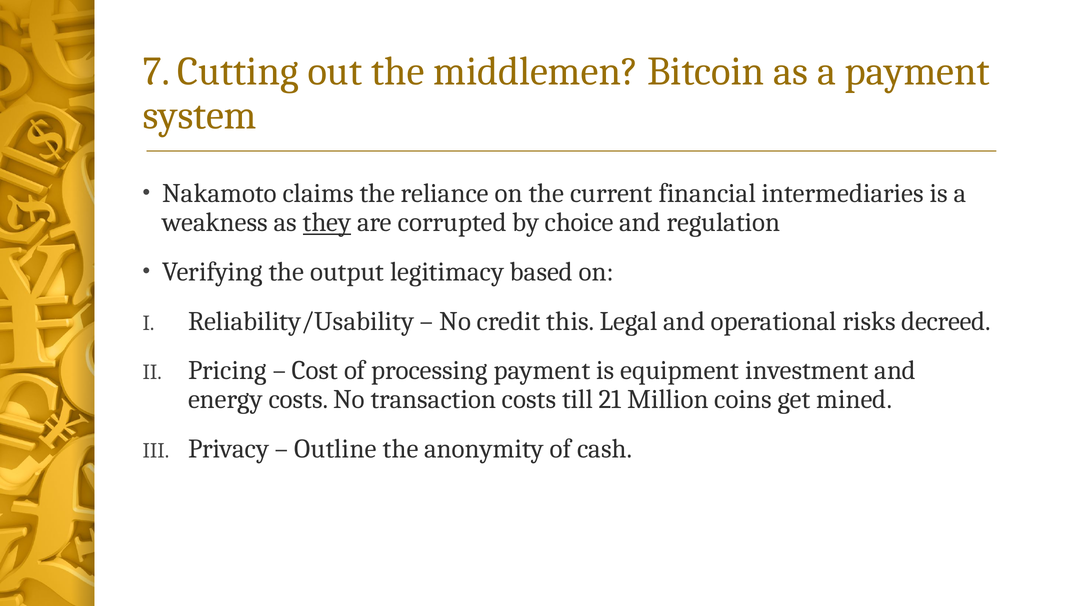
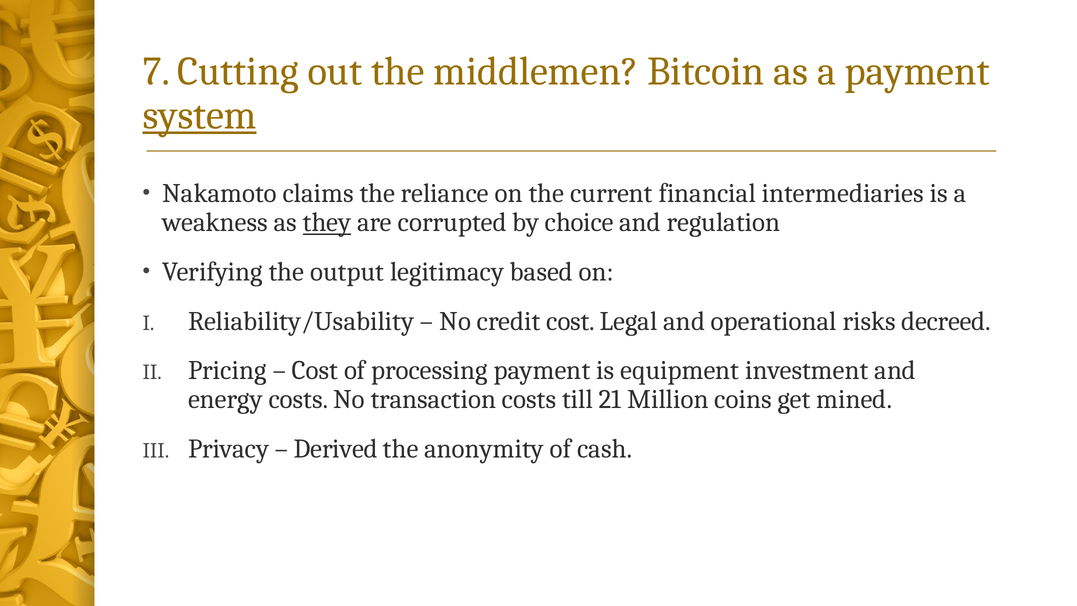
system underline: none -> present
credit this: this -> cost
Outline: Outline -> Derived
